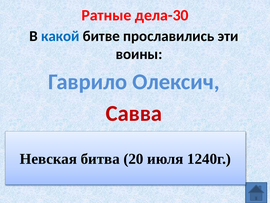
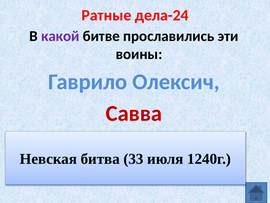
дела-30: дела-30 -> дела-24
какой colour: blue -> purple
20: 20 -> 33
